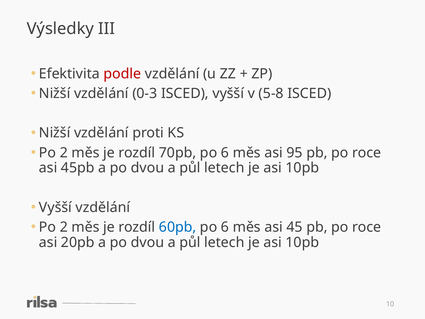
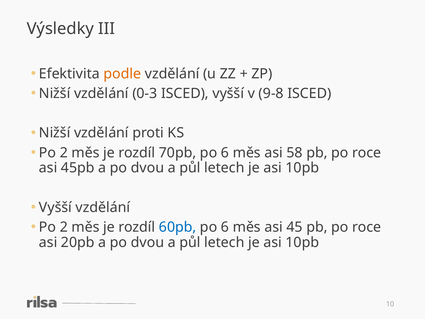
podle colour: red -> orange
5-8: 5-8 -> 9-8
95: 95 -> 58
